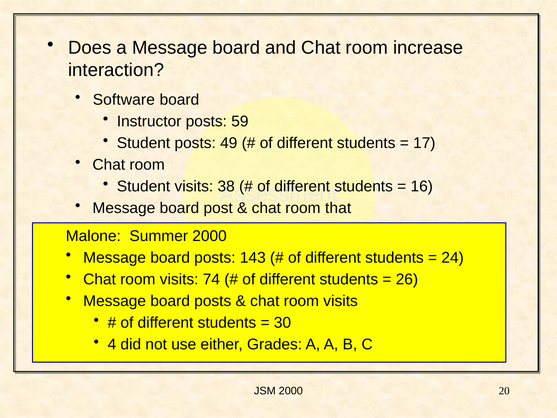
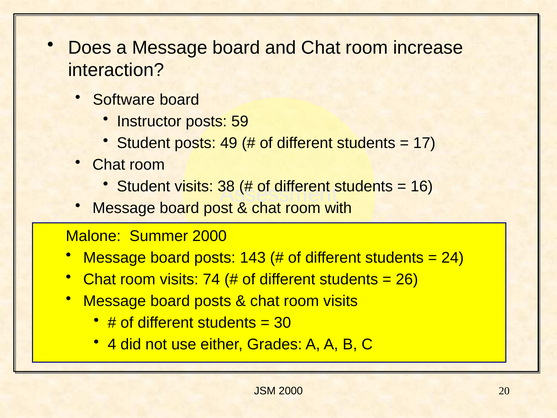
that: that -> with
